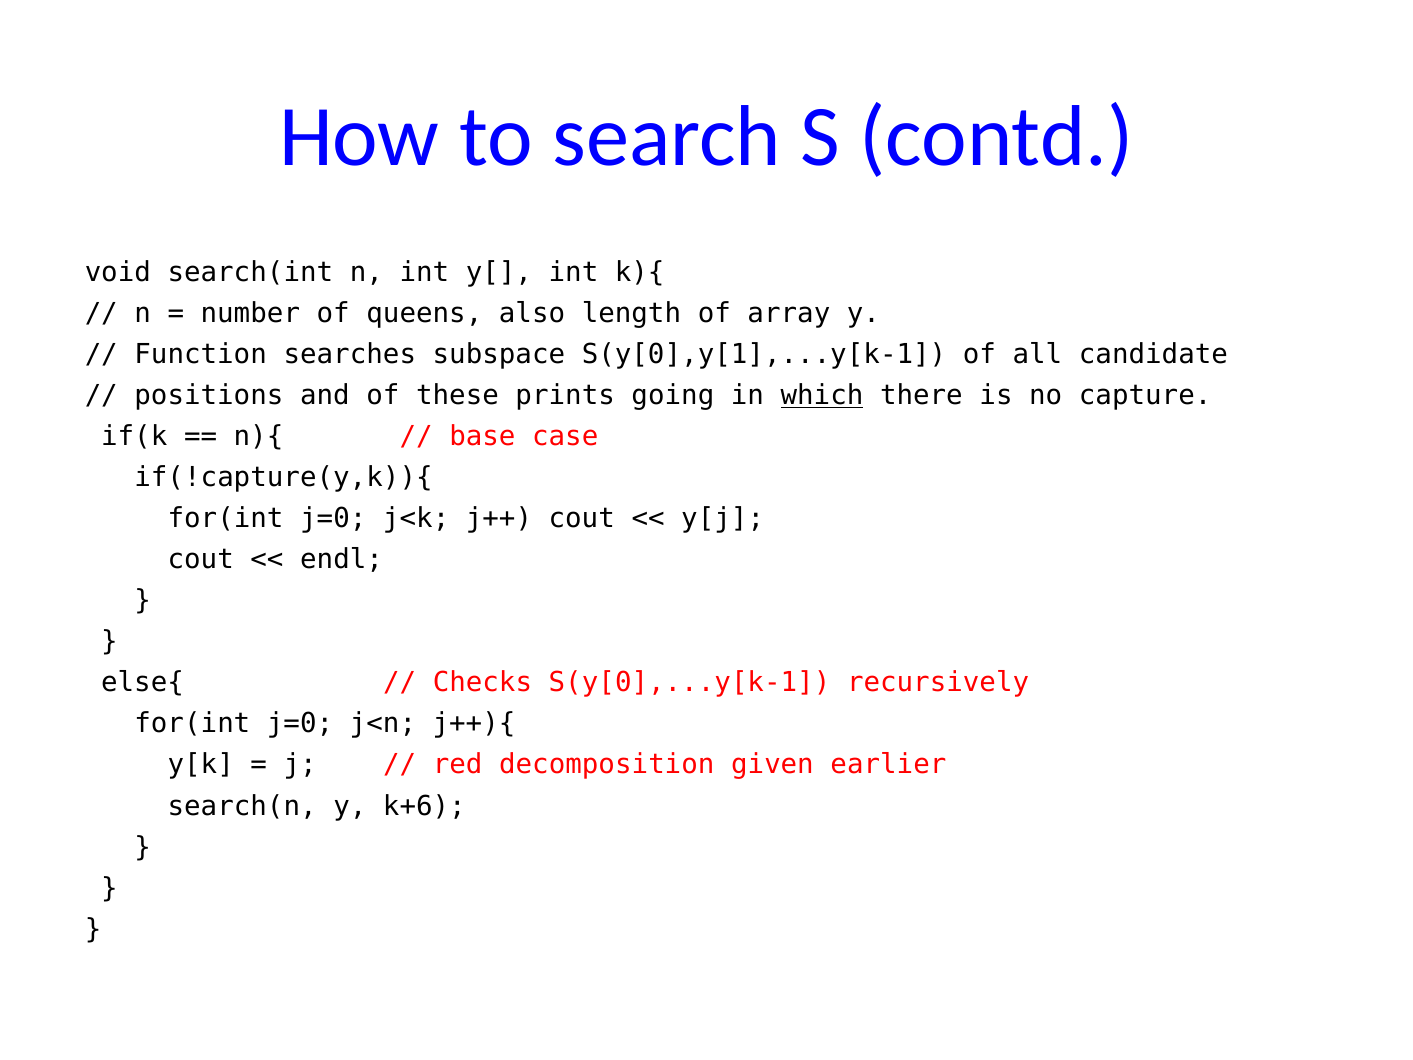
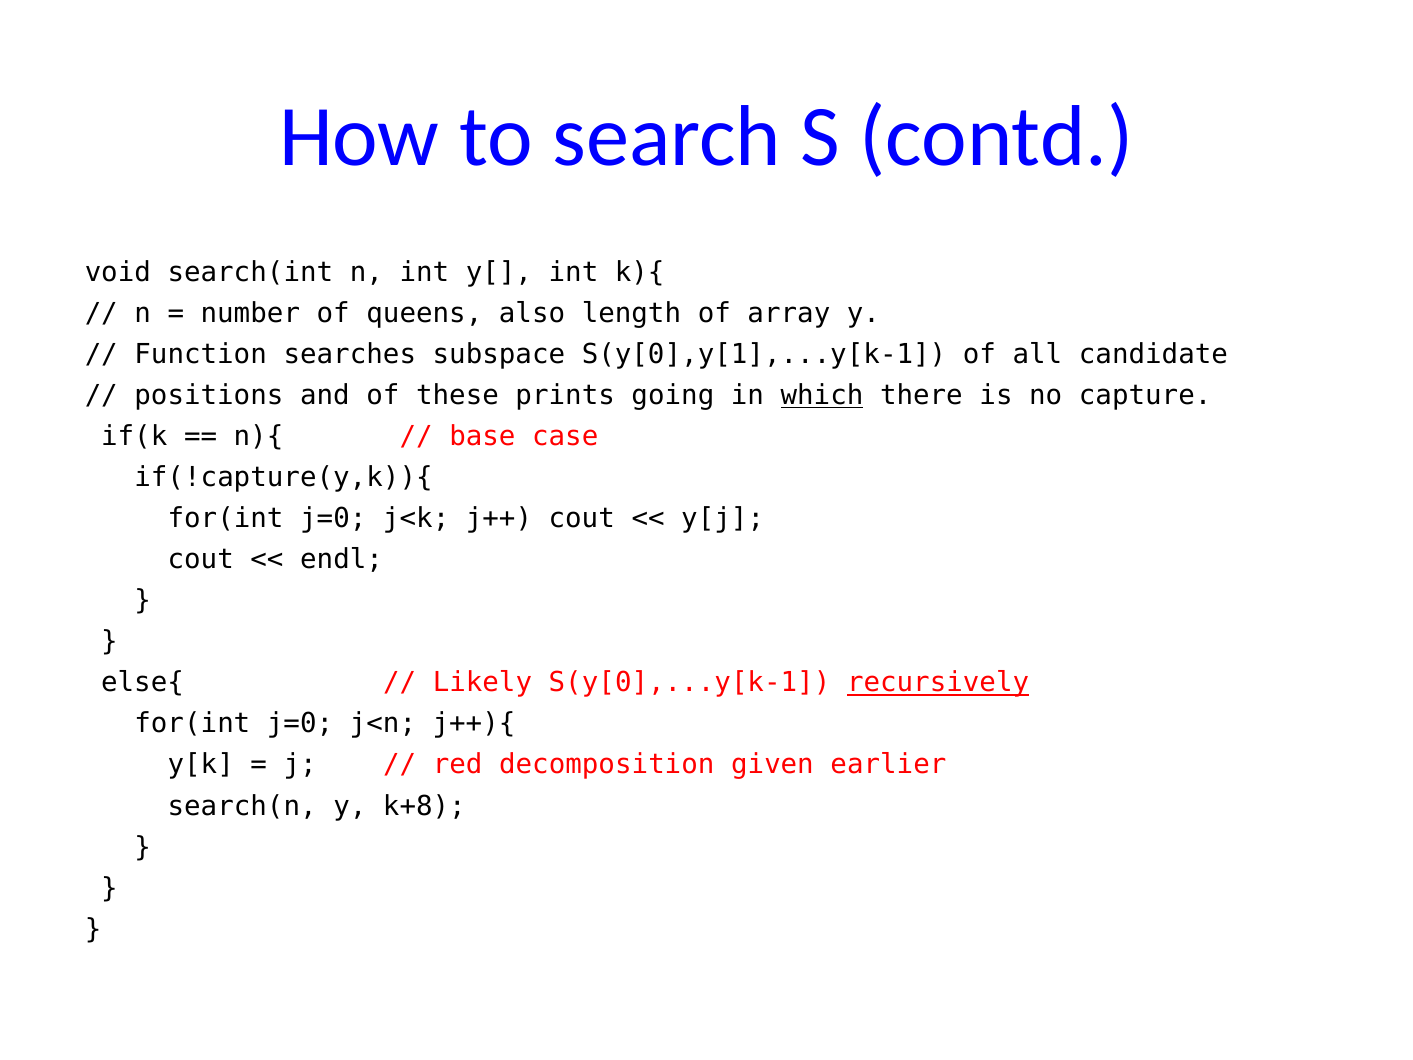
Checks: Checks -> Likely
recursively underline: none -> present
k+6: k+6 -> k+8
